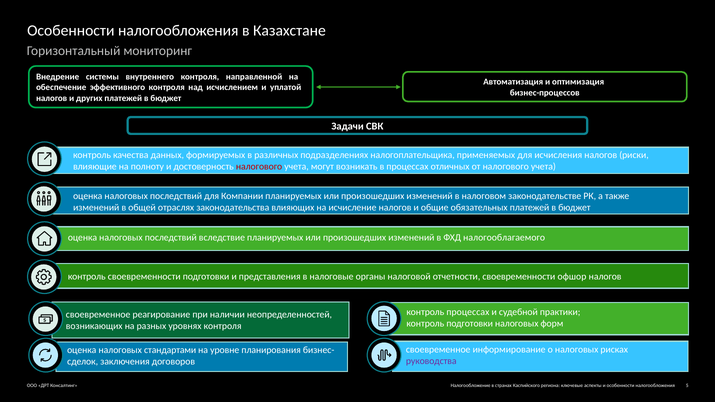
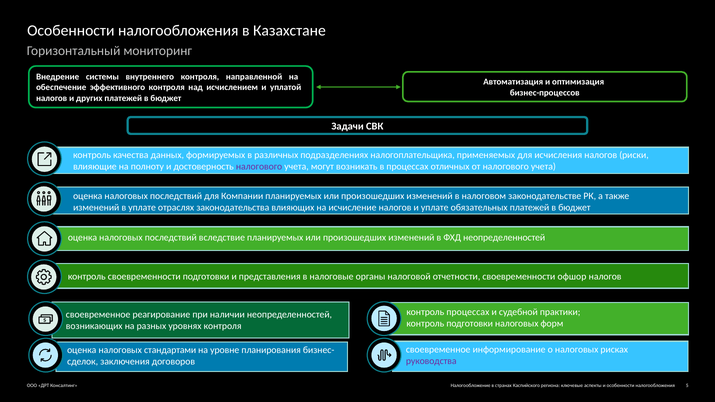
налогового at (259, 167) colour: red -> purple
в общей: общей -> уплате
и общие: общие -> уплате
ФХД налогооблагаемого: налогооблагаемого -> неопределенностей
